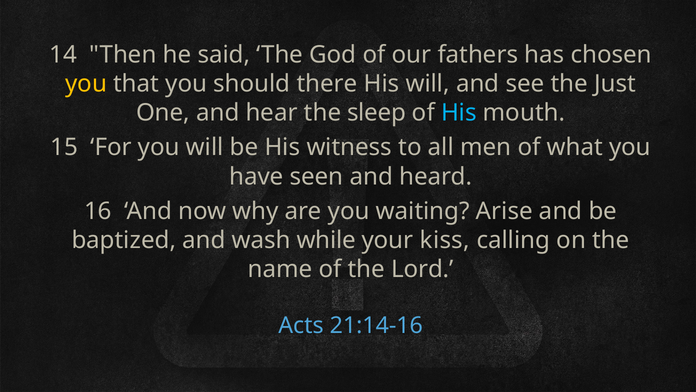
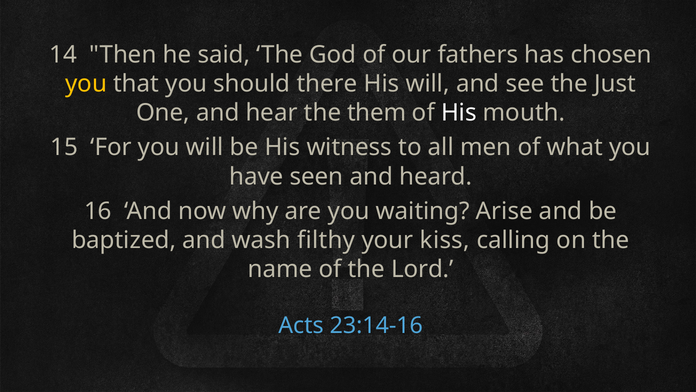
sleep: sleep -> them
His at (459, 113) colour: light blue -> white
while: while -> filthy
21:14-16: 21:14-16 -> 23:14-16
